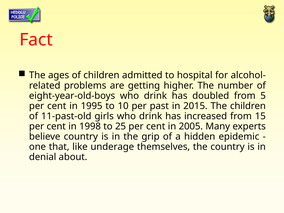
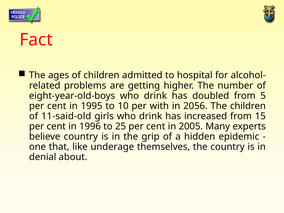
past: past -> with
2015: 2015 -> 2056
11-past-old: 11-past-old -> 11-said-old
1998: 1998 -> 1996
